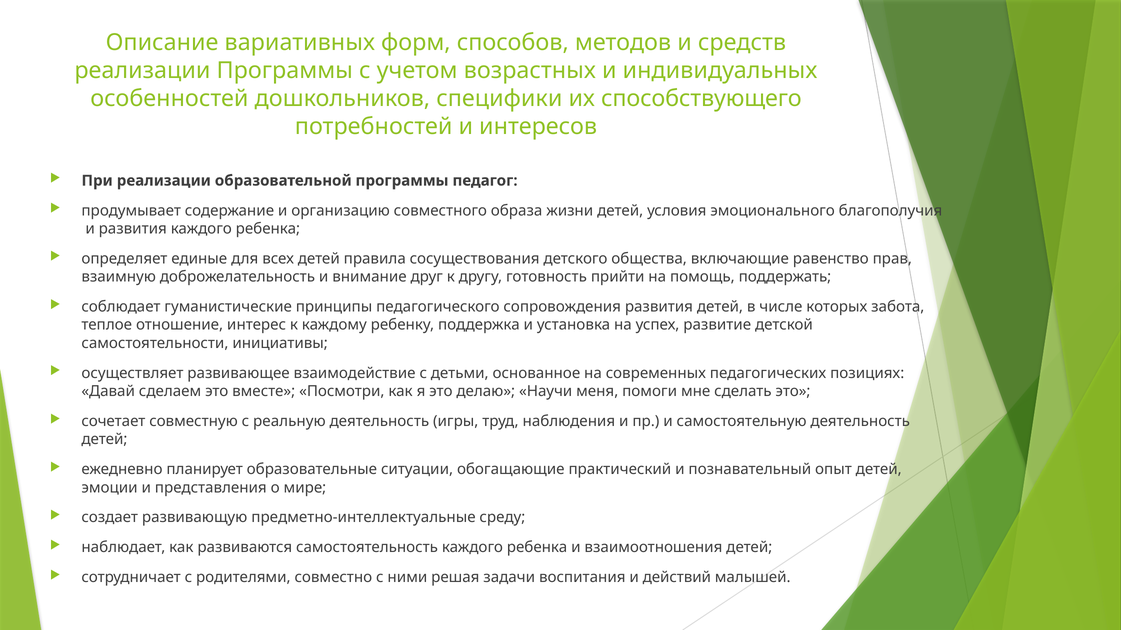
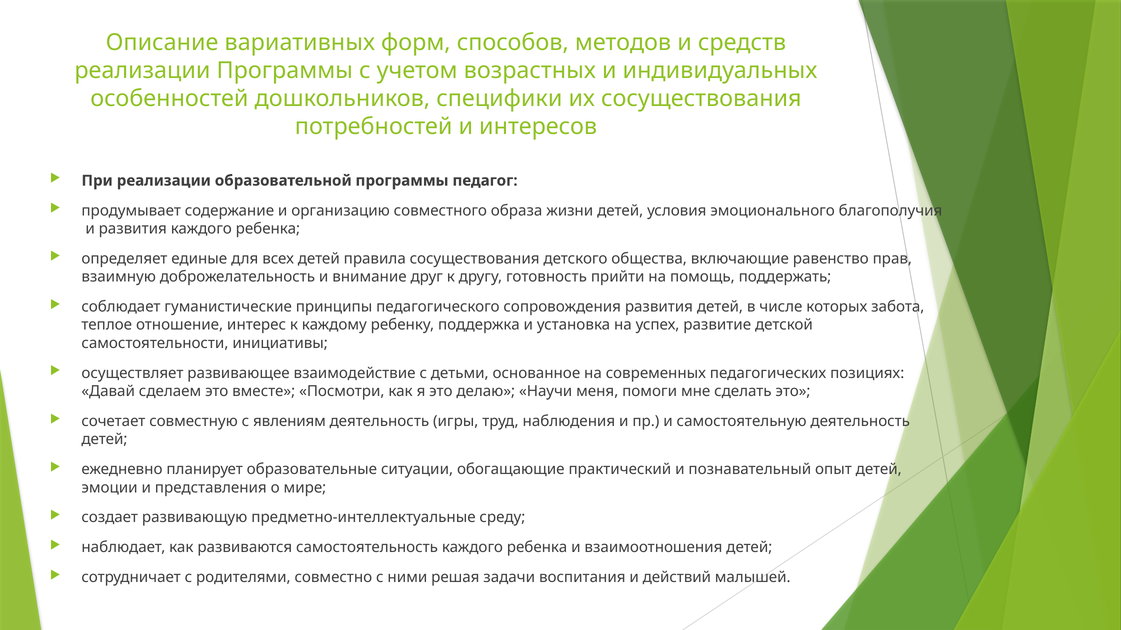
их способствующего: способствующего -> сосуществования
реальную: реальную -> явлениям
